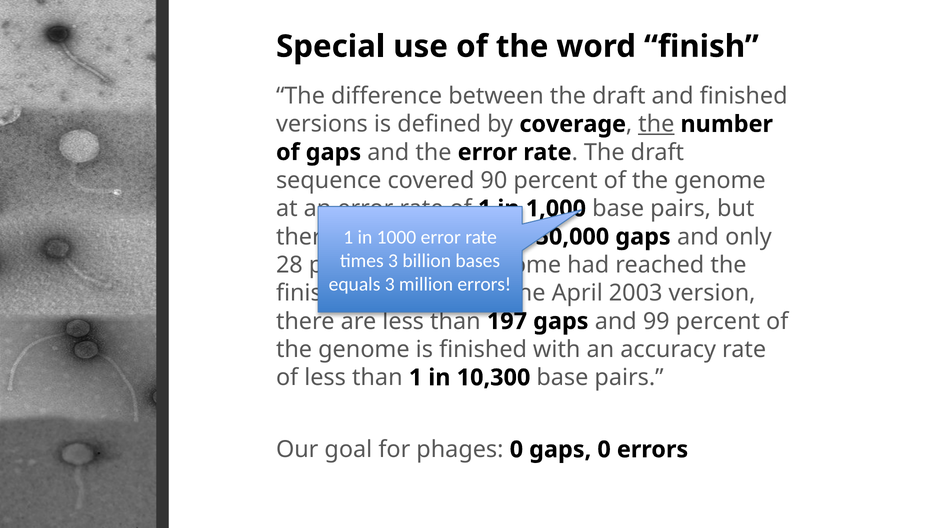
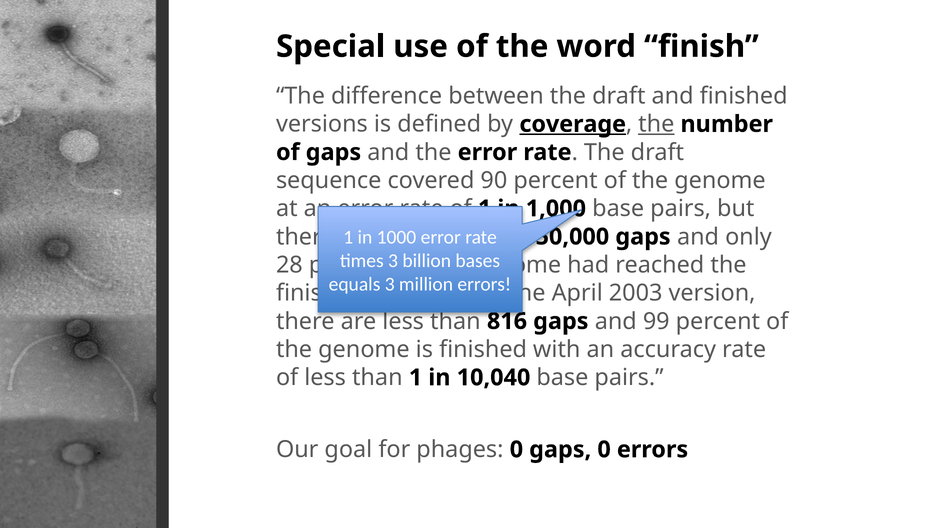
coverage underline: none -> present
197: 197 -> 816
10,300: 10,300 -> 10,040
